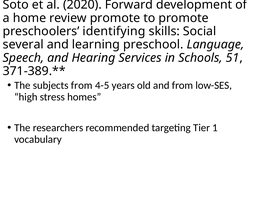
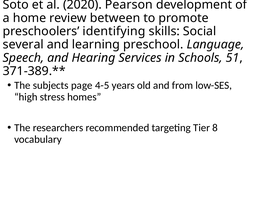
Forward: Forward -> Pearson
review promote: promote -> between
subjects from: from -> page
1: 1 -> 8
